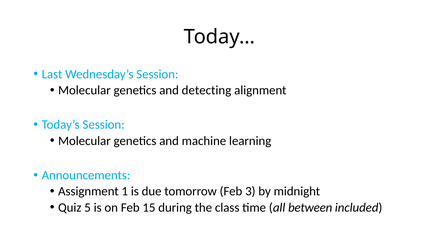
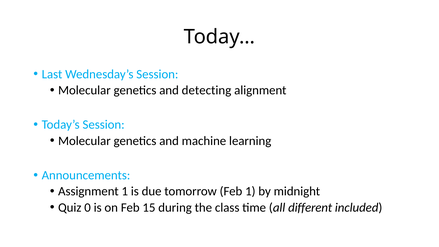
Feb 3: 3 -> 1
5: 5 -> 0
between: between -> different
